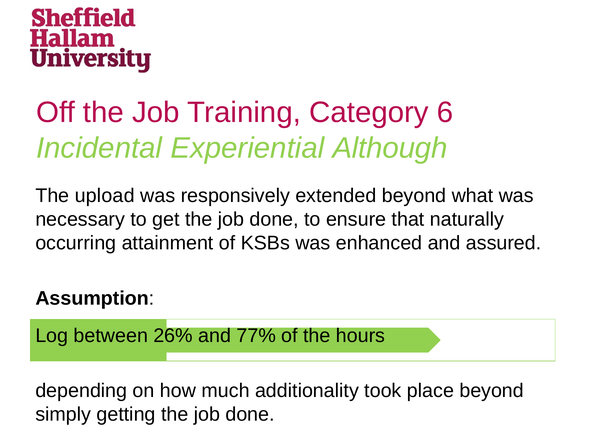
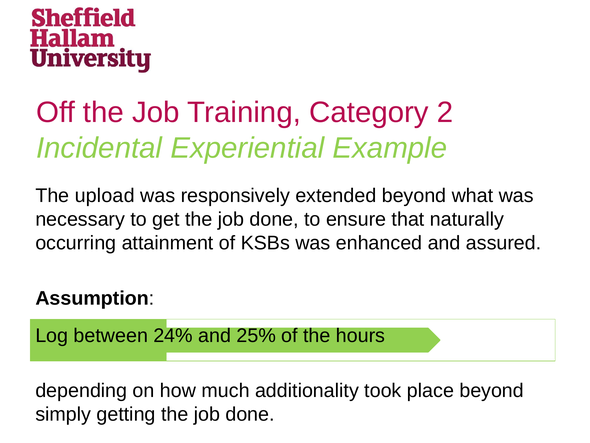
6: 6 -> 2
Although: Although -> Example
26%: 26% -> 24%
77%: 77% -> 25%
